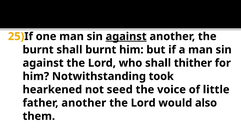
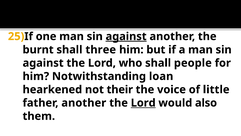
shall burnt: burnt -> three
thither: thither -> people
took: took -> loan
seed: seed -> their
Lord at (143, 103) underline: none -> present
